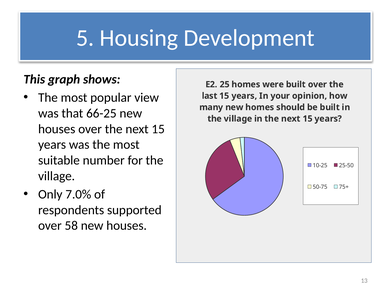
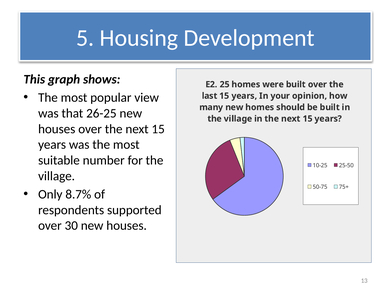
66-25: 66-25 -> 26-25
7.0%: 7.0% -> 8.7%
58: 58 -> 30
